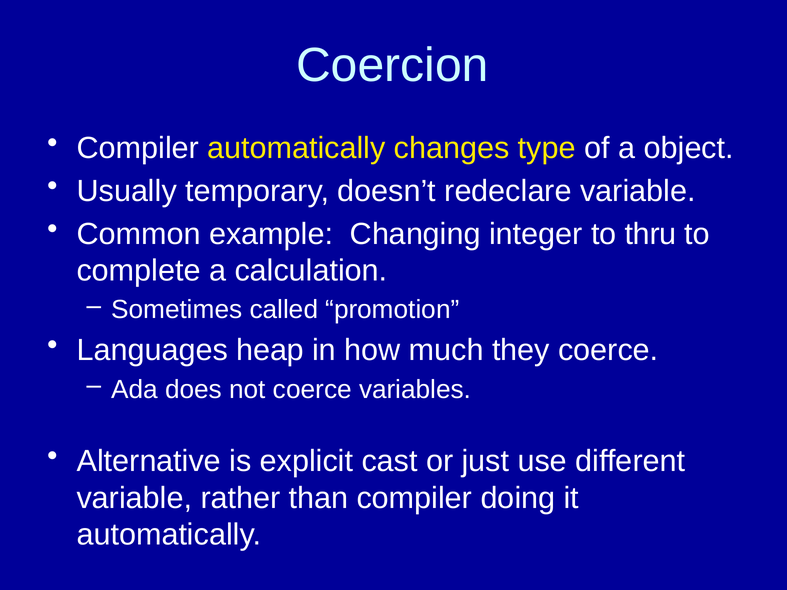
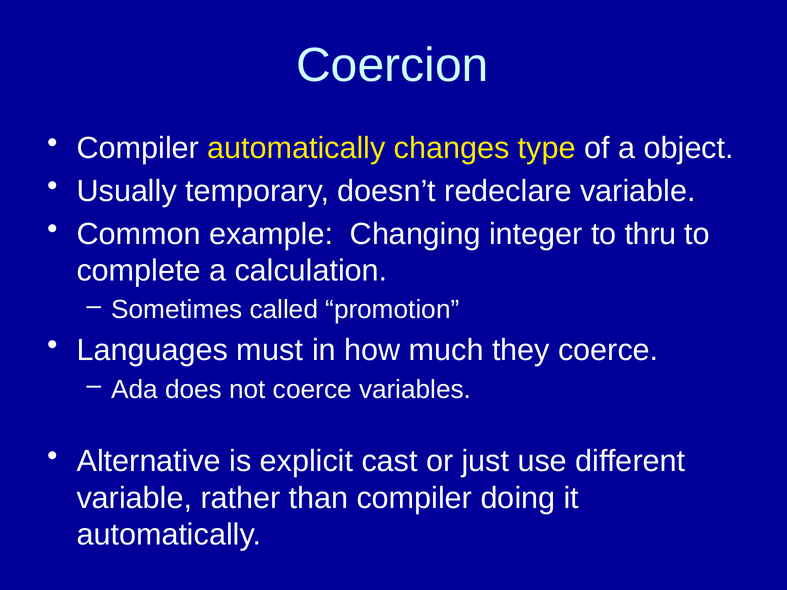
heap: heap -> must
